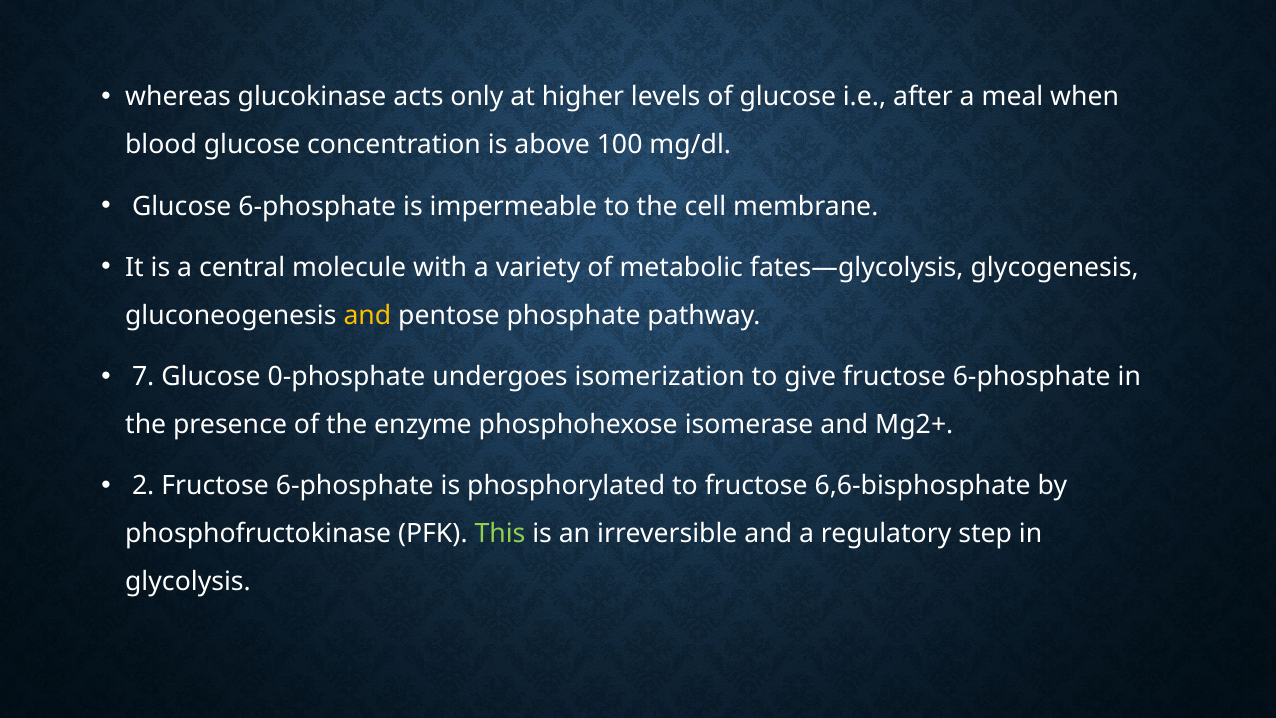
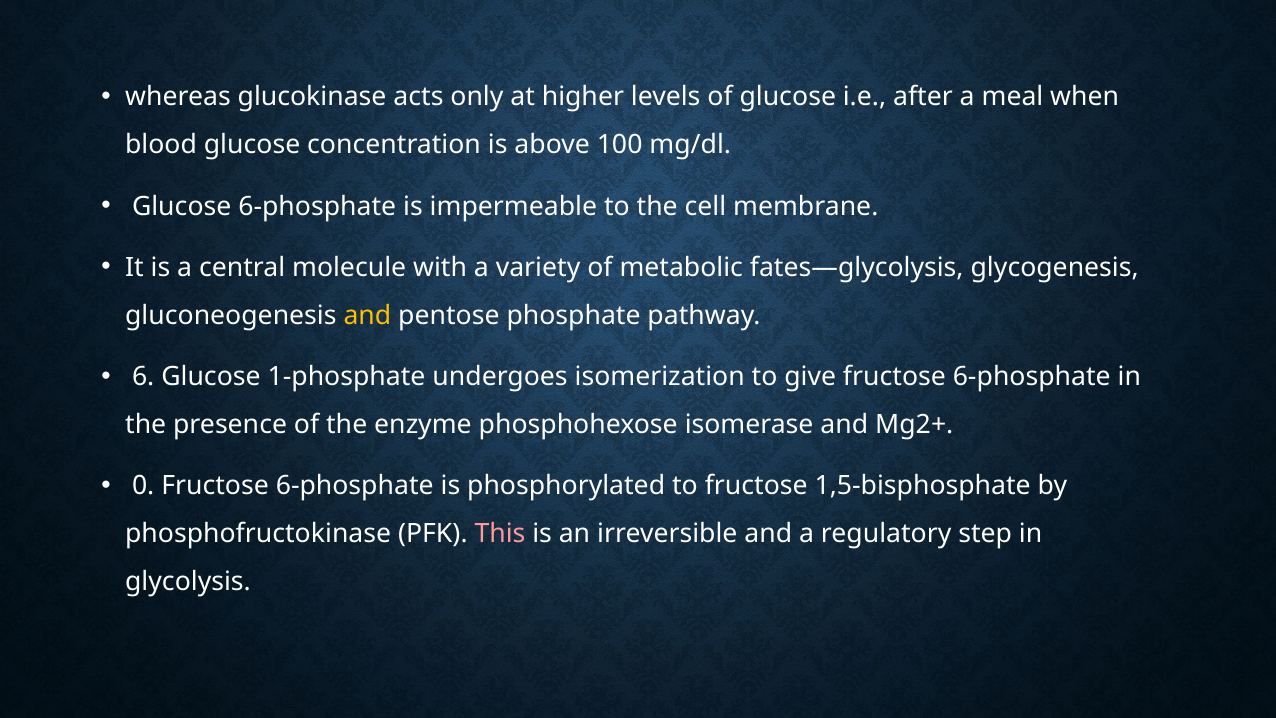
7: 7 -> 6
0-phosphate: 0-phosphate -> 1-phosphate
2: 2 -> 0
6,6-bisphosphate: 6,6-bisphosphate -> 1,5-bisphosphate
This colour: light green -> pink
